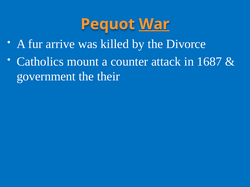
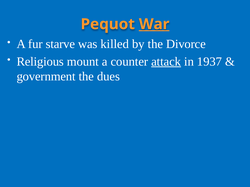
arrive: arrive -> starve
Catholics: Catholics -> Religious
attack underline: none -> present
1687: 1687 -> 1937
their: their -> dues
